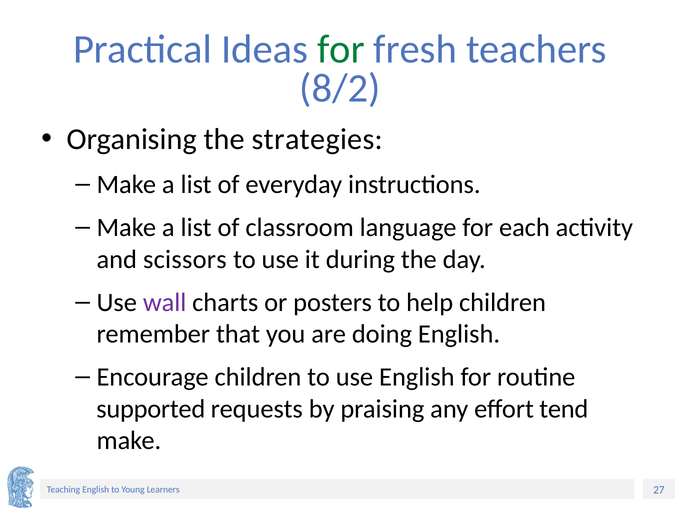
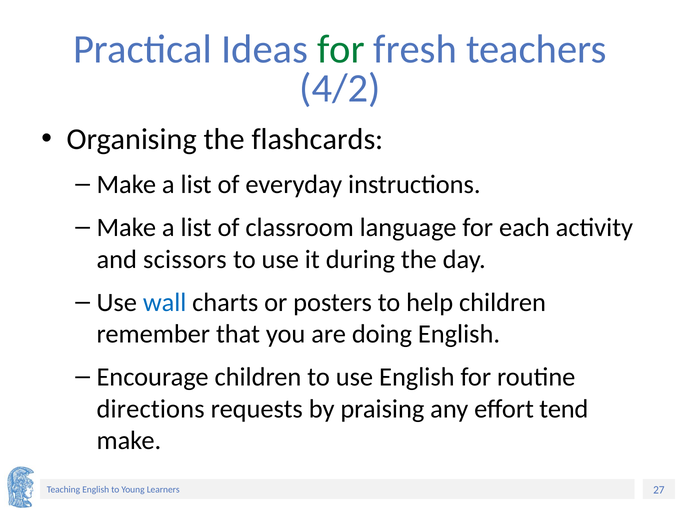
8/2: 8/2 -> 4/2
strategies: strategies -> flashcards
wall colour: purple -> blue
supported: supported -> directions
